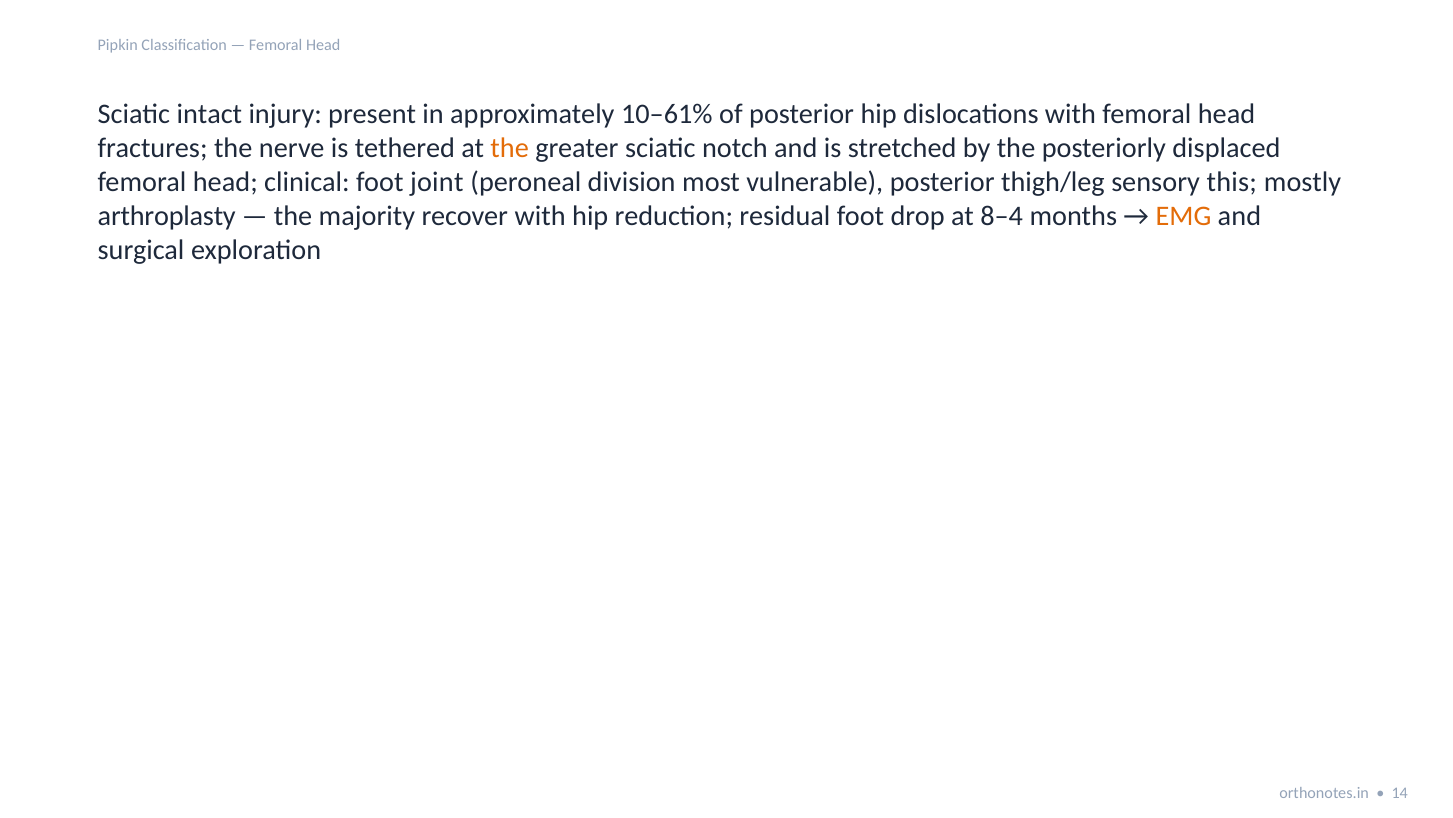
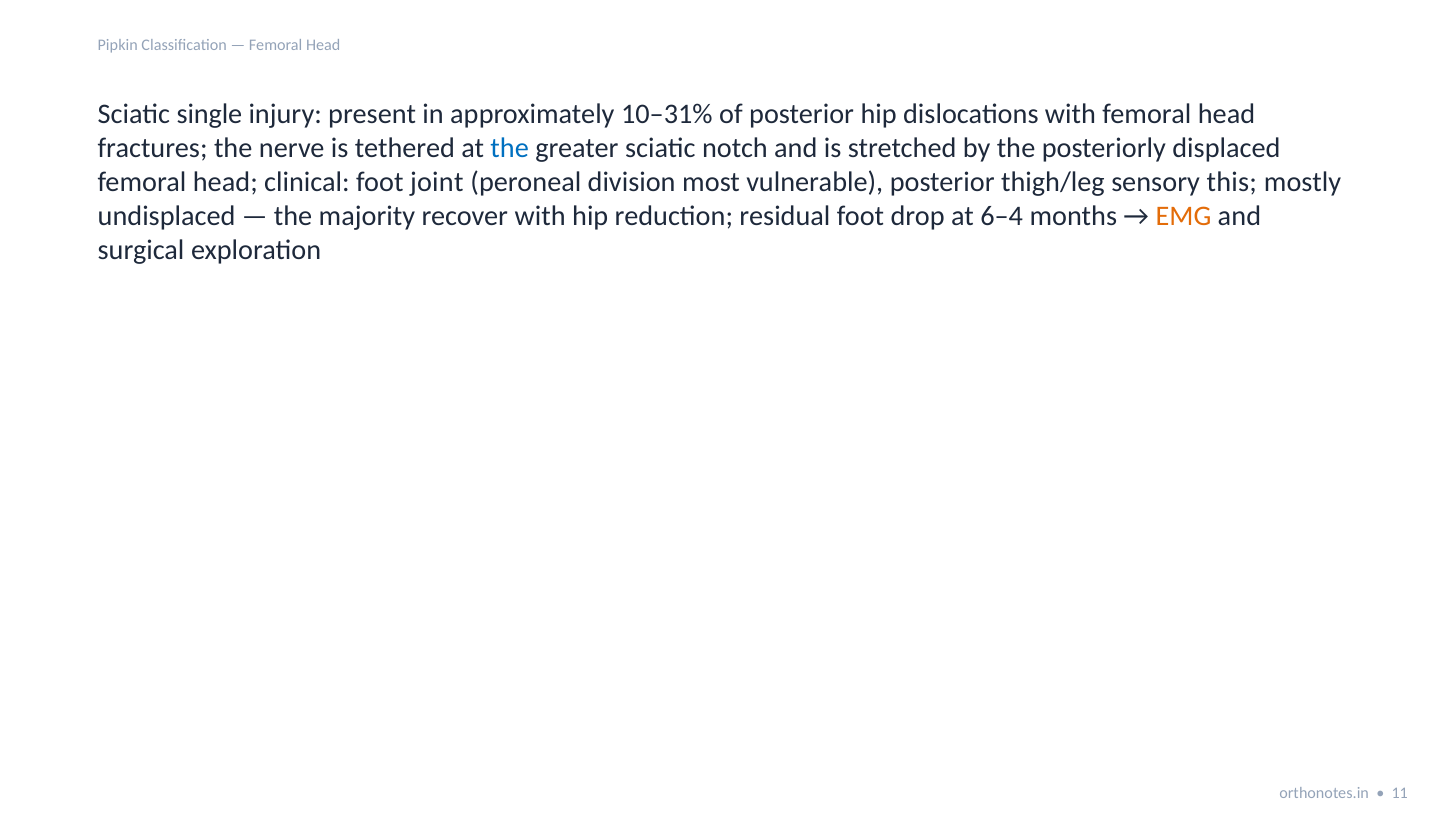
intact: intact -> single
10–61%: 10–61% -> 10–31%
the at (510, 148) colour: orange -> blue
arthroplasty: arthroplasty -> undisplaced
8–4: 8–4 -> 6–4
14: 14 -> 11
